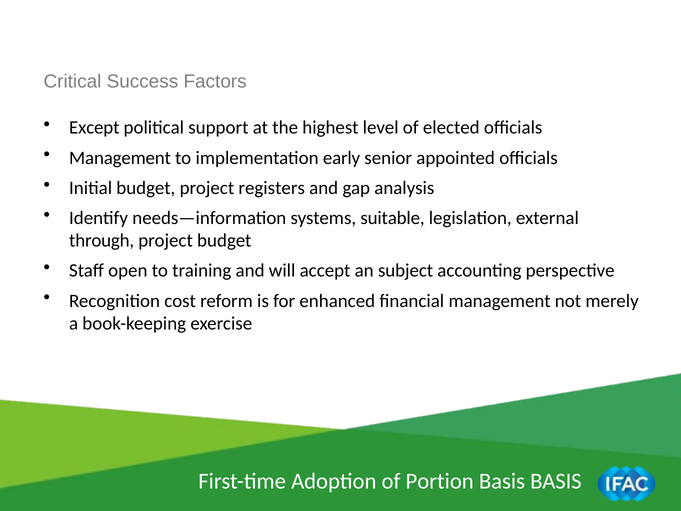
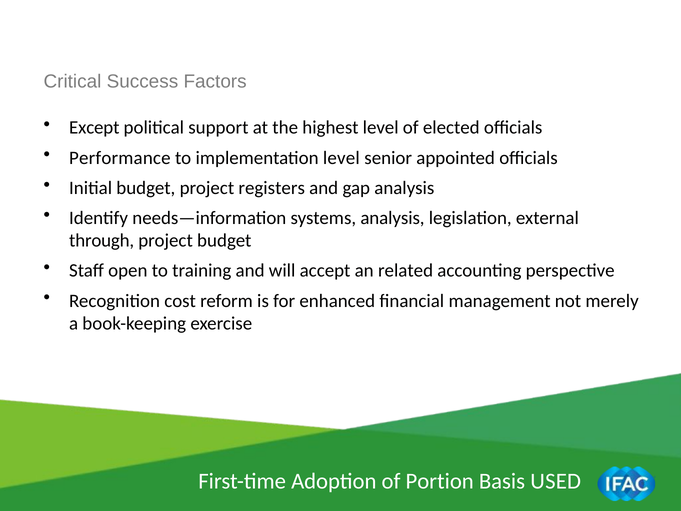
Management at (120, 158): Management -> Performance
implementation early: early -> level
systems suitable: suitable -> analysis
subject: subject -> related
Basis BASIS: BASIS -> USED
